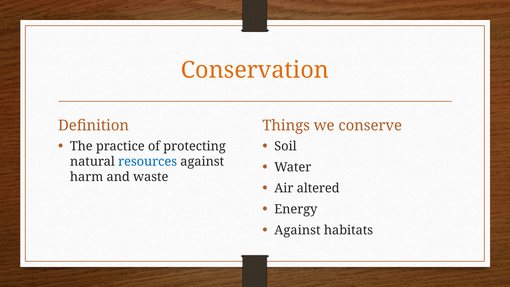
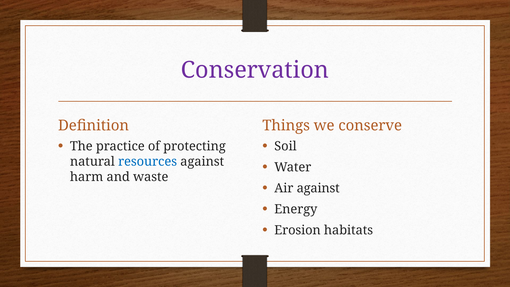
Conservation colour: orange -> purple
Air altered: altered -> against
Against at (297, 230): Against -> Erosion
